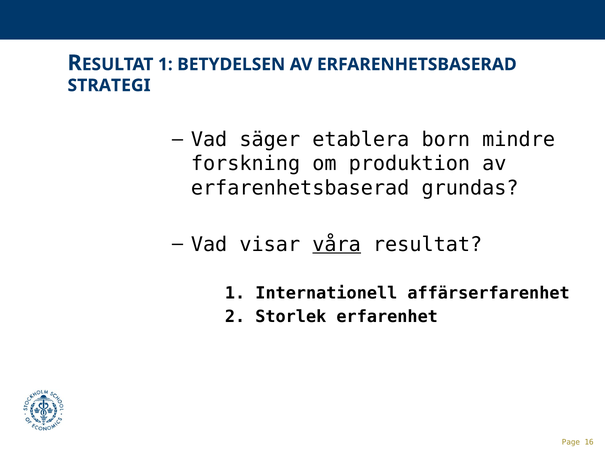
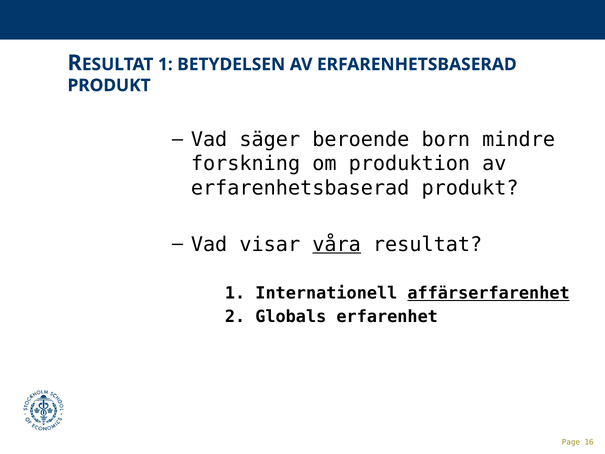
STRATEGI at (109, 85): STRATEGI -> PRODUKT
etablera: etablera -> beroende
grundas at (470, 188): grundas -> produkt
affärserfarenhet underline: none -> present
Storlek: Storlek -> Globals
